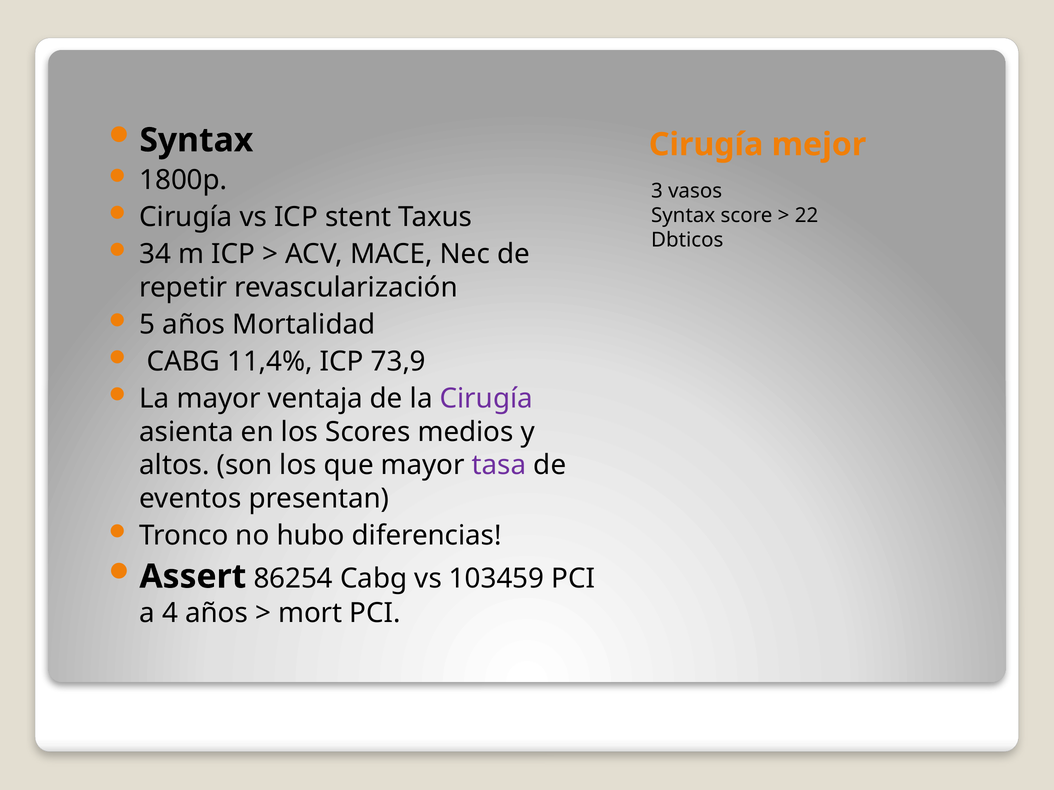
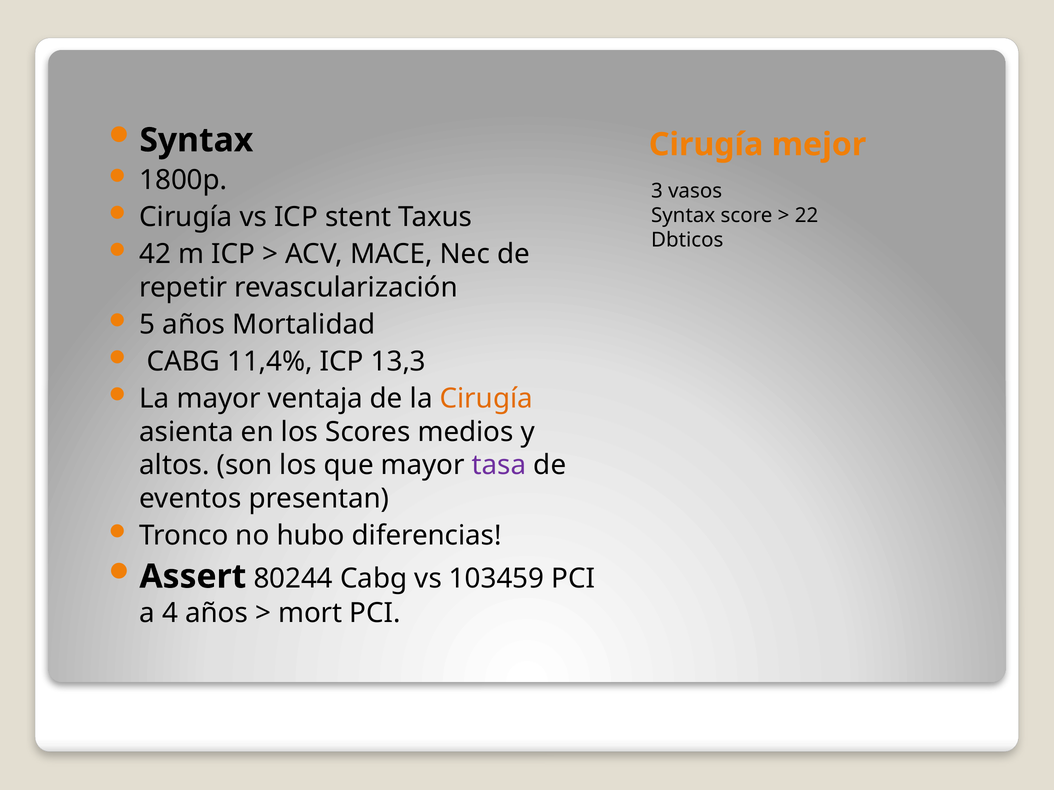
34: 34 -> 42
73,9: 73,9 -> 13,3
Cirugía at (486, 399) colour: purple -> orange
86254: 86254 -> 80244
